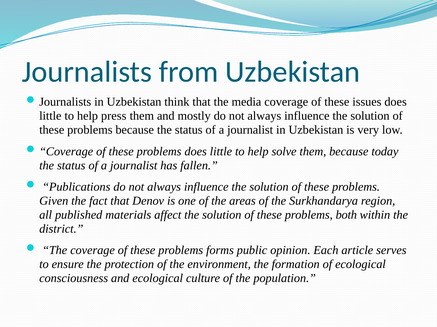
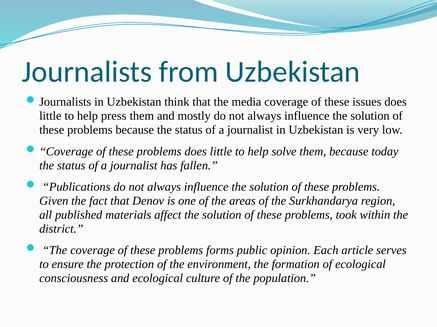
both: both -> took
